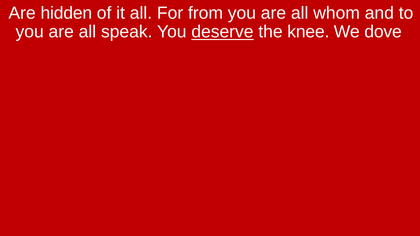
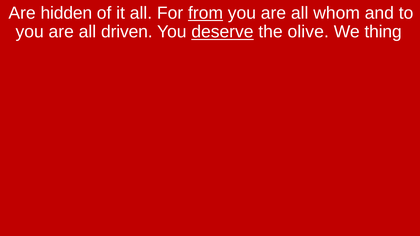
from underline: none -> present
speak: speak -> driven
knee: knee -> olive
dove: dove -> thing
